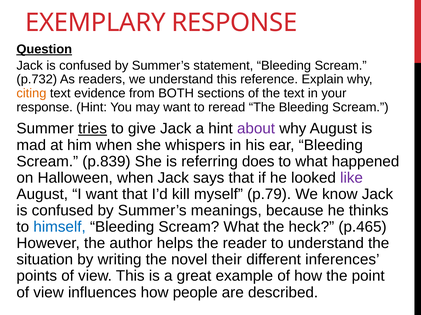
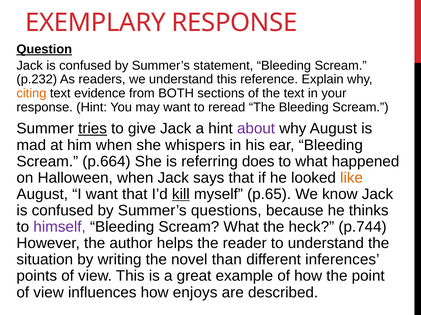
p.732: p.732 -> p.232
p.839: p.839 -> p.664
like colour: purple -> orange
kill underline: none -> present
p.79: p.79 -> p.65
meanings: meanings -> questions
himself colour: blue -> purple
p.465: p.465 -> p.744
their: their -> than
people: people -> enjoys
